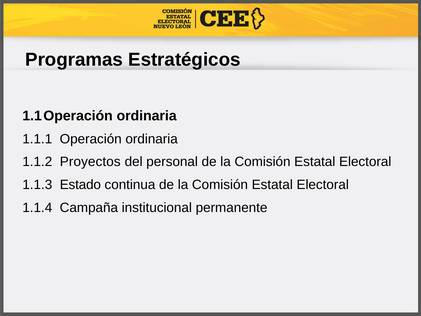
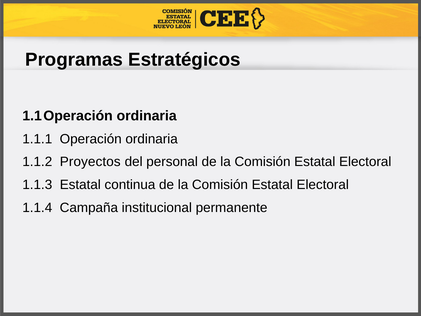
1.1.3 Estado: Estado -> Estatal
